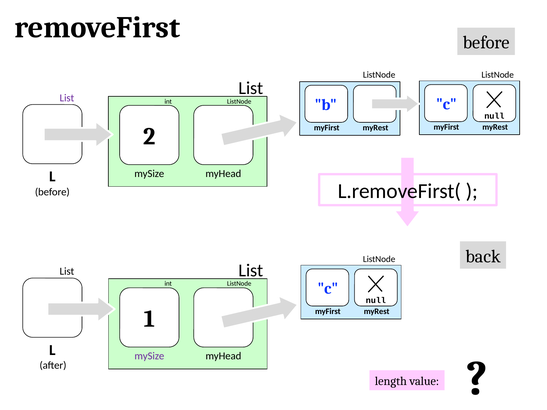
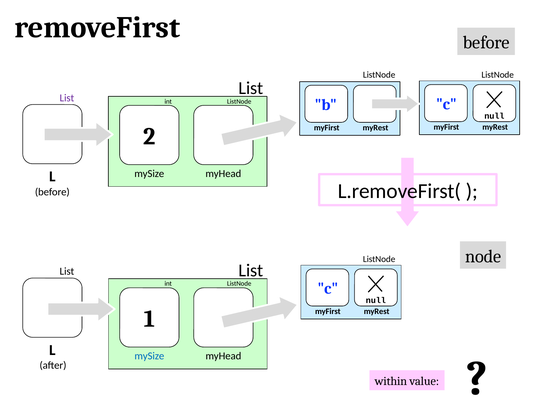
back: back -> node
mySize at (149, 356) colour: purple -> blue
length: length -> within
